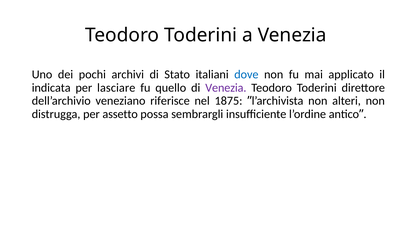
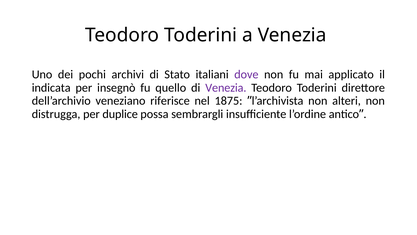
dove colour: blue -> purple
lasciare: lasciare -> insegnò
assetto: assetto -> duplice
